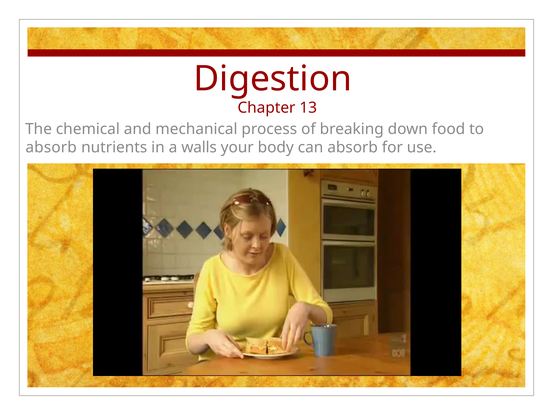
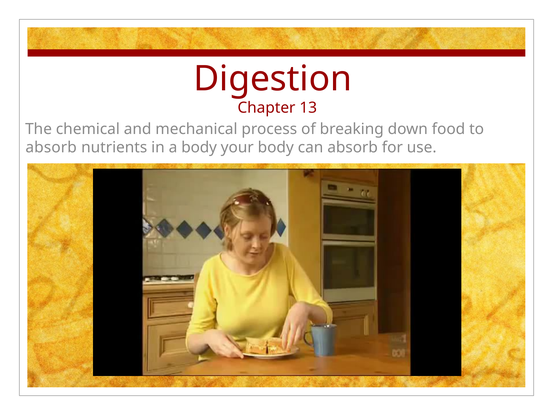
a walls: walls -> body
